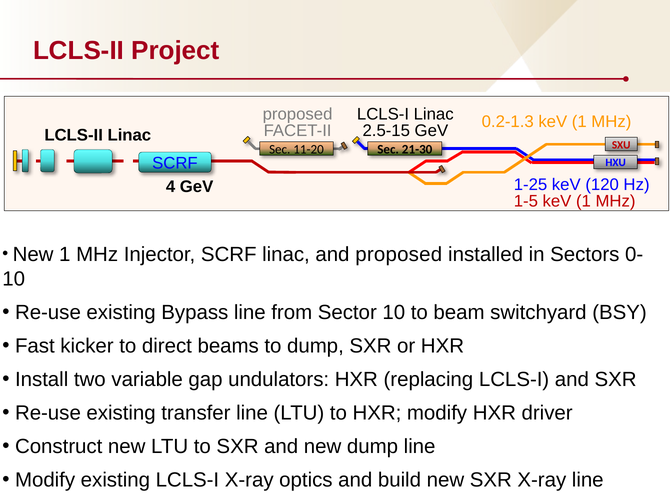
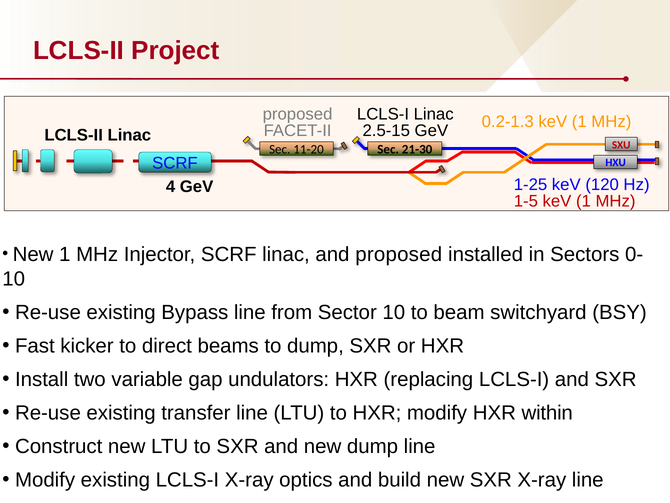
driver: driver -> within
